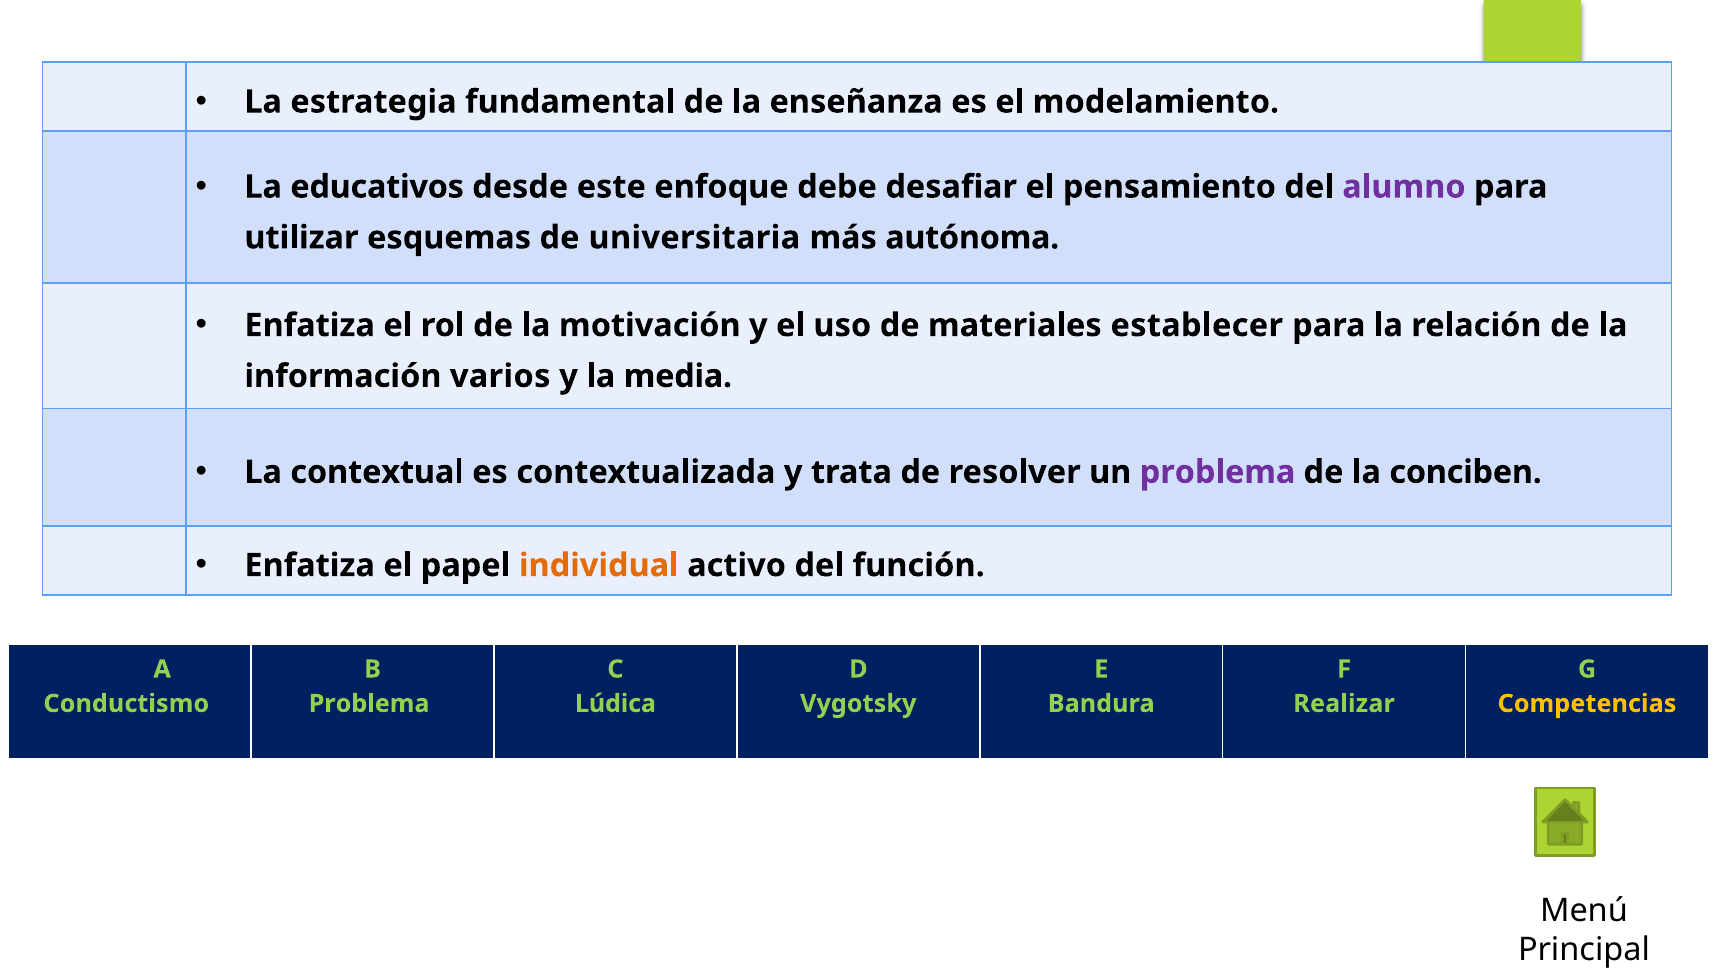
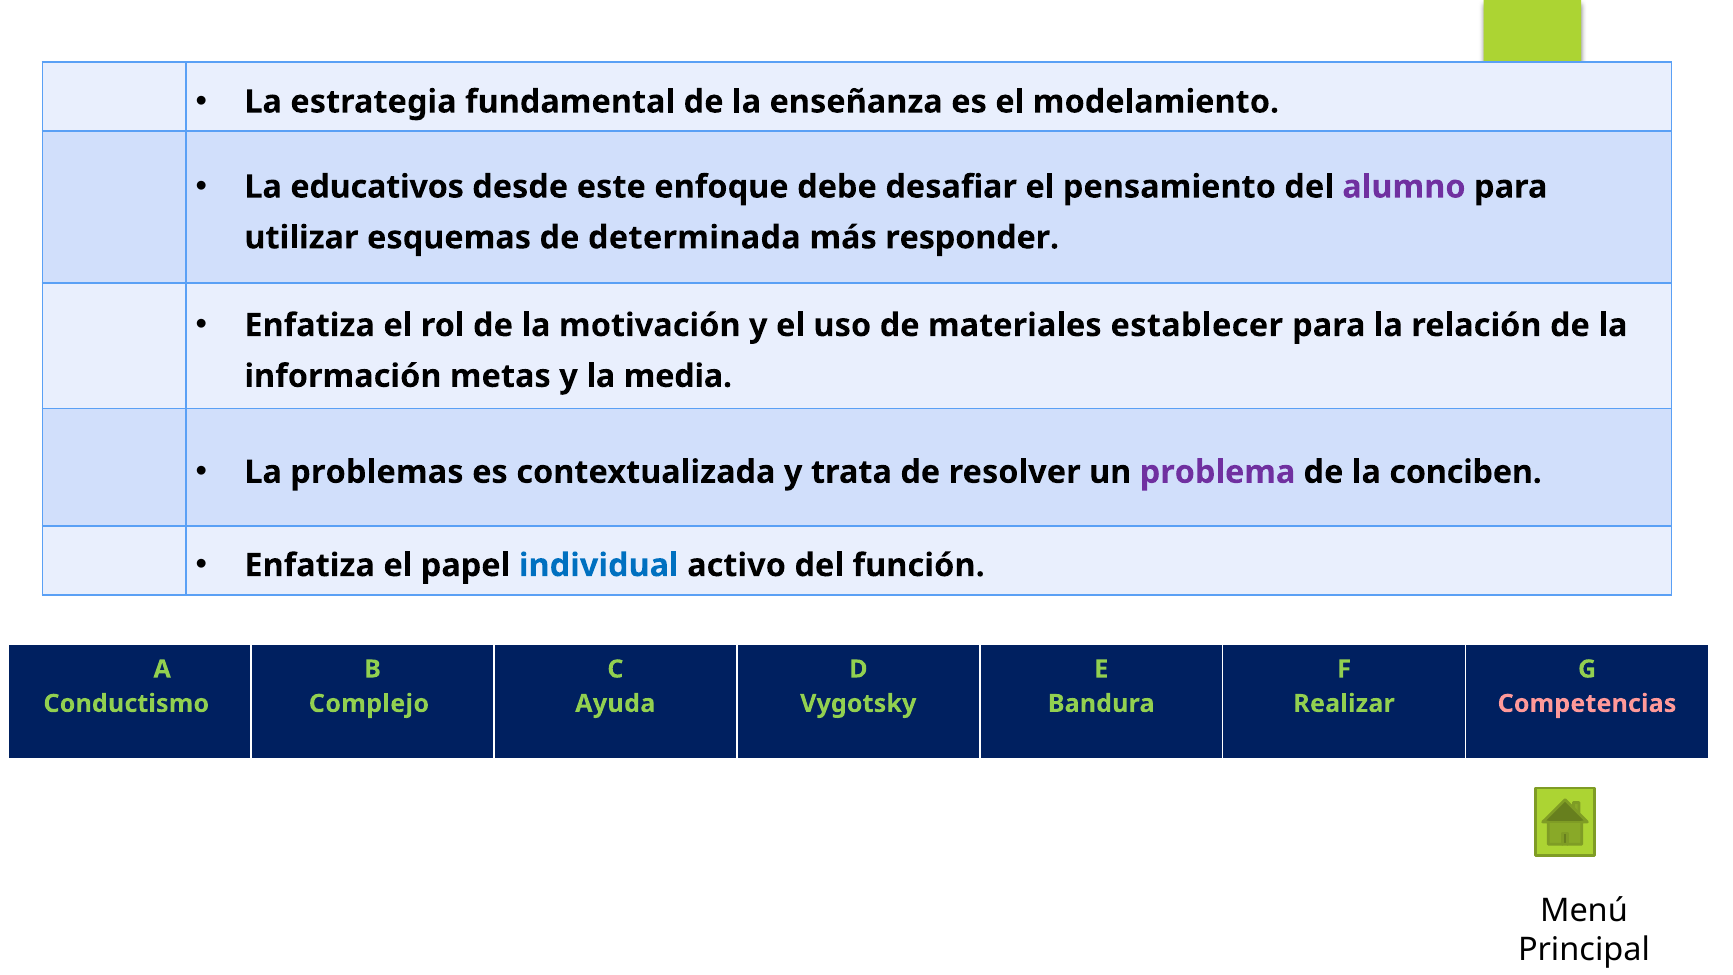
universitaria: universitaria -> determinada
autónoma: autónoma -> responder
varios: varios -> metas
contextual: contextual -> problemas
individual colour: orange -> blue
Problema at (369, 703): Problema -> Complejo
Lúdica: Lúdica -> Ayuda
Competencias colour: yellow -> pink
